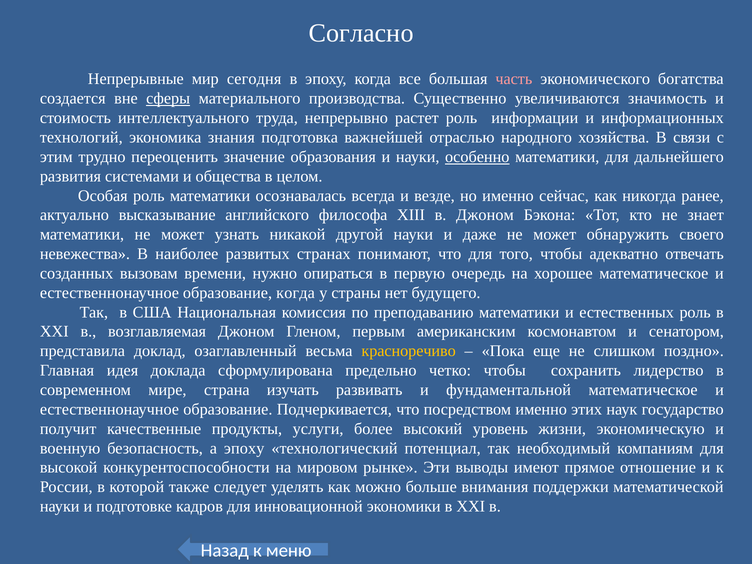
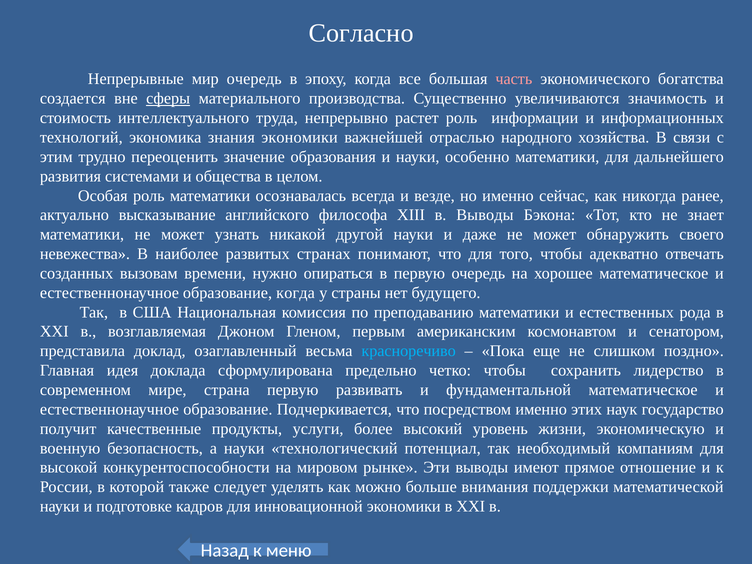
мир сегодня: сегодня -> очередь
знания подготовка: подготовка -> экономики
особенно underline: present -> none
в Джоном: Джоном -> Выводы
естественных роль: роль -> рода
красноречиво colour: yellow -> light blue
страна изучать: изучать -> первую
а эпоху: эпоху -> науки
